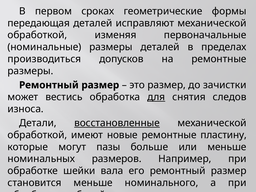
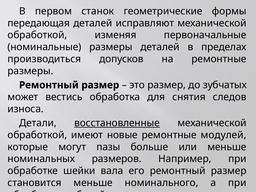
сроках: сроках -> станок
зачистки: зачистки -> зубчатых
для underline: present -> none
пластину: пластину -> модулей
